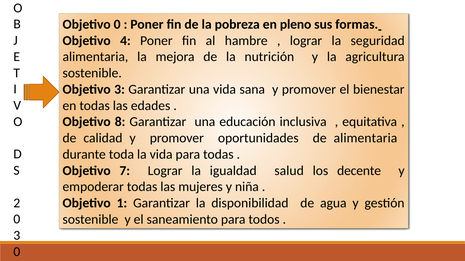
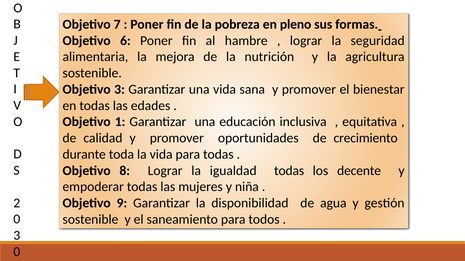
Objetivo 0: 0 -> 7
4: 4 -> 6
8: 8 -> 1
de alimentaria: alimentaria -> crecimiento
7: 7 -> 8
igualdad salud: salud -> todas
1: 1 -> 9
